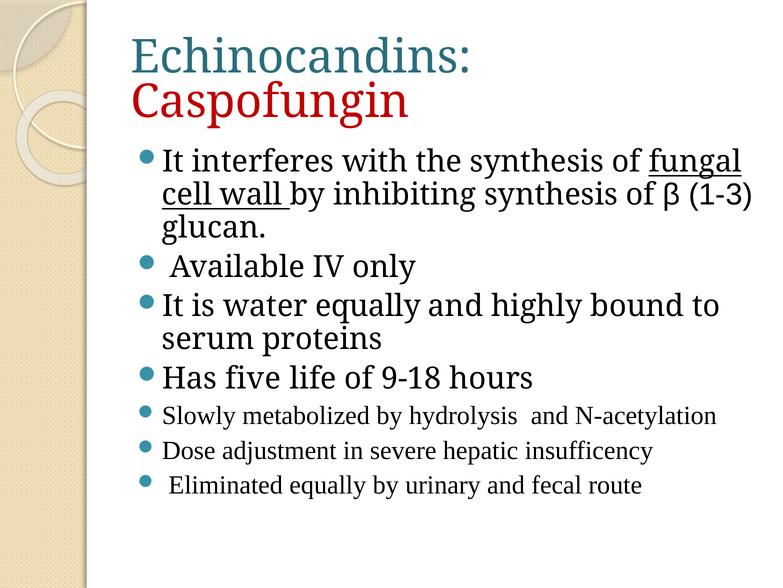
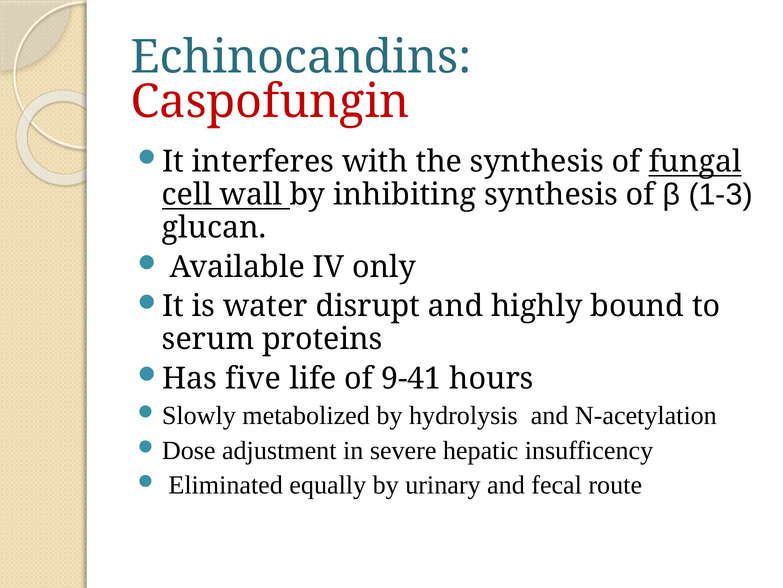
water equally: equally -> disrupt
9-18: 9-18 -> 9-41
